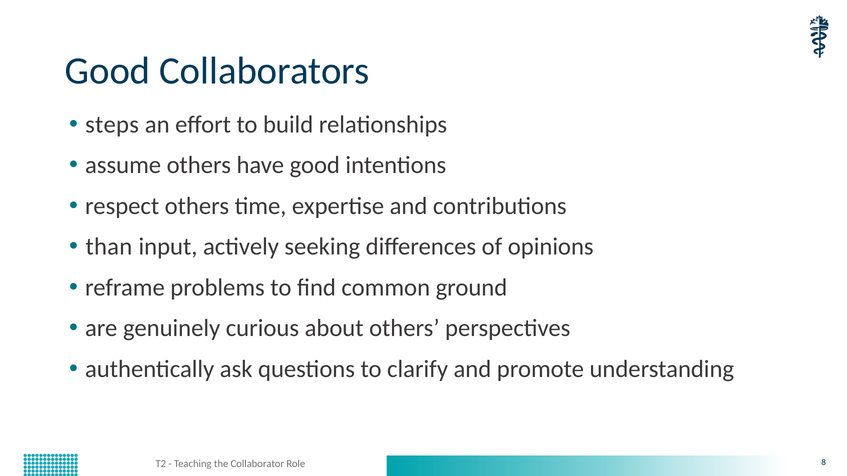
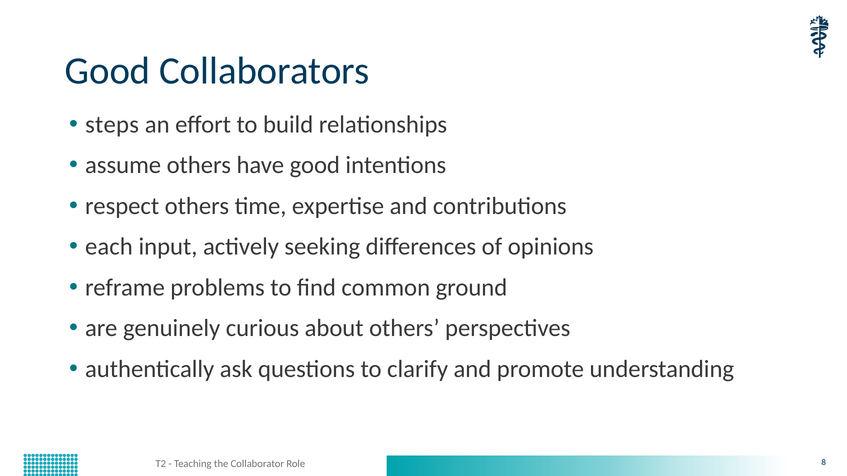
than: than -> each
